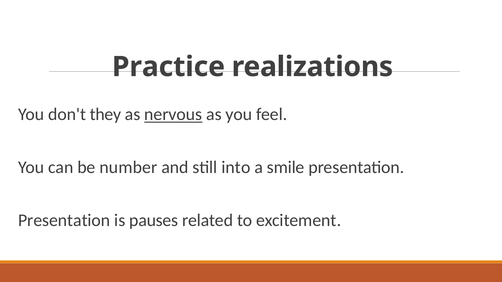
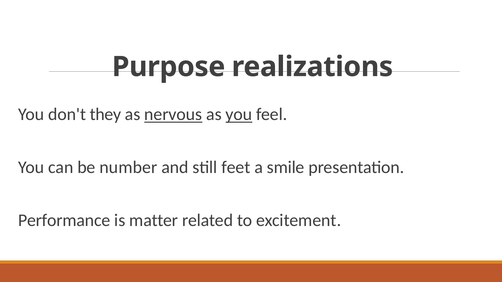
Practice: Practice -> Purpose
you at (239, 115) underline: none -> present
into: into -> feet
Presentation at (64, 221): Presentation -> Performance
pauses: pauses -> matter
